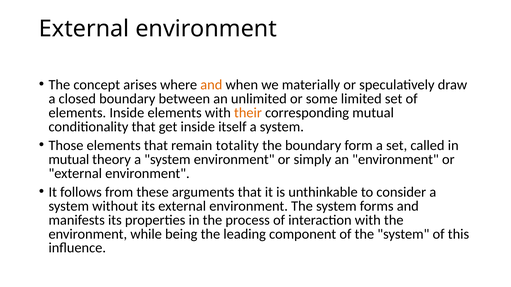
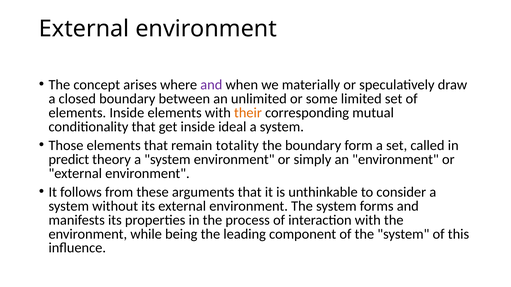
and at (211, 85) colour: orange -> purple
itself: itself -> ideal
mutual at (69, 160): mutual -> predict
